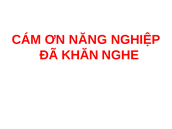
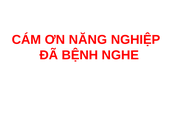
KHĂN: KHĂN -> BỆNH
